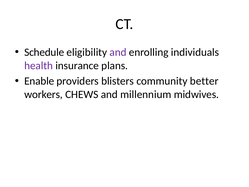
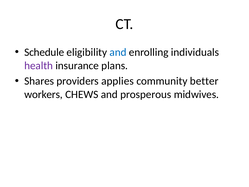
and at (118, 52) colour: purple -> blue
Enable: Enable -> Shares
blisters: blisters -> applies
millennium: millennium -> prosperous
